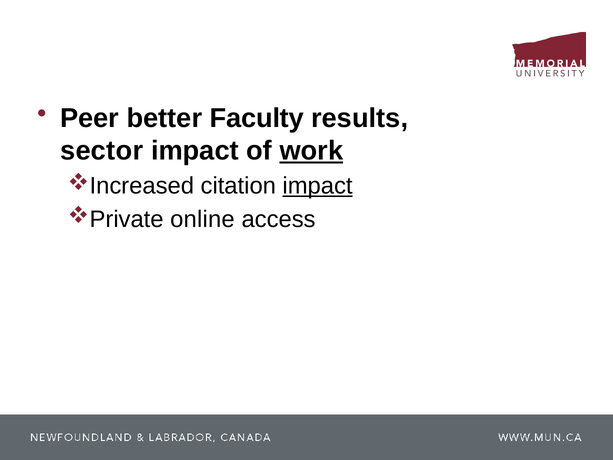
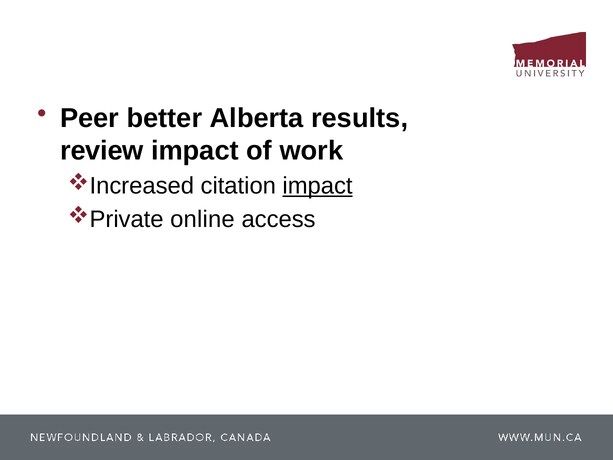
Faculty: Faculty -> Alberta
sector: sector -> review
work underline: present -> none
